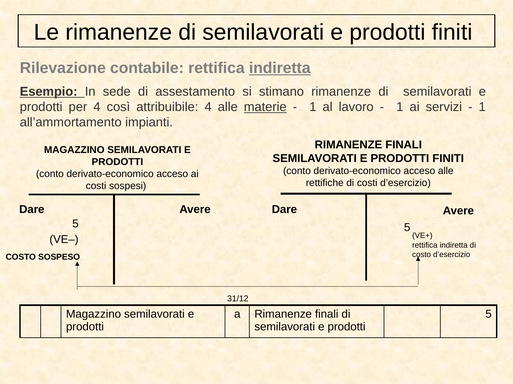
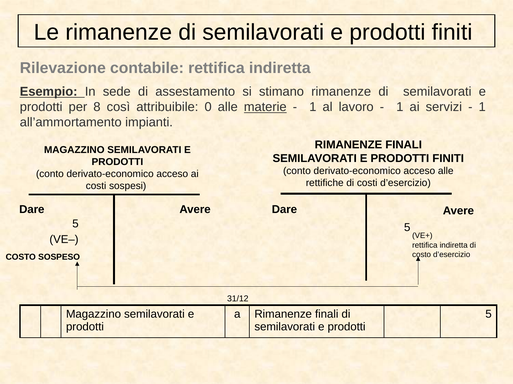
indiretta at (280, 68) underline: present -> none
per 4: 4 -> 8
attribuibile 4: 4 -> 0
